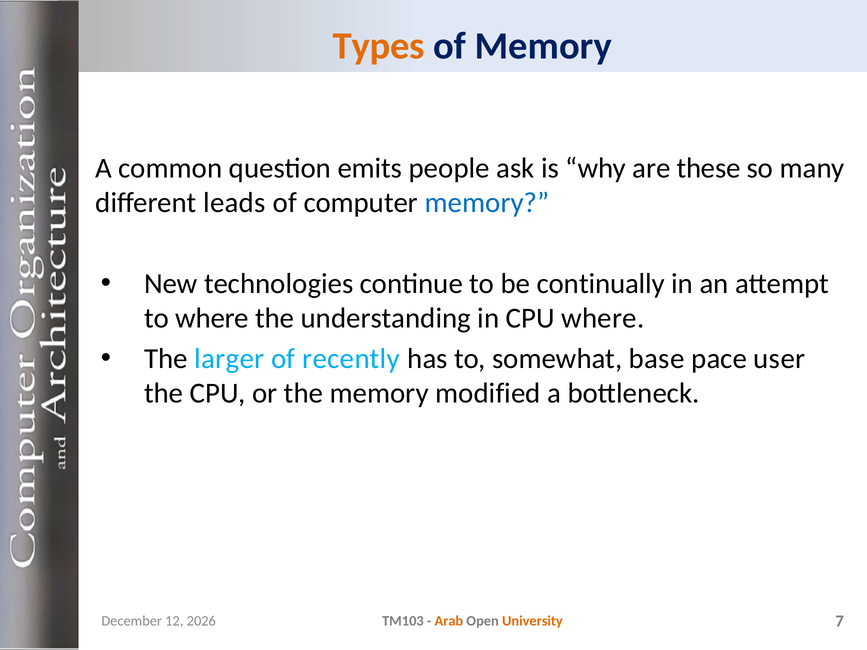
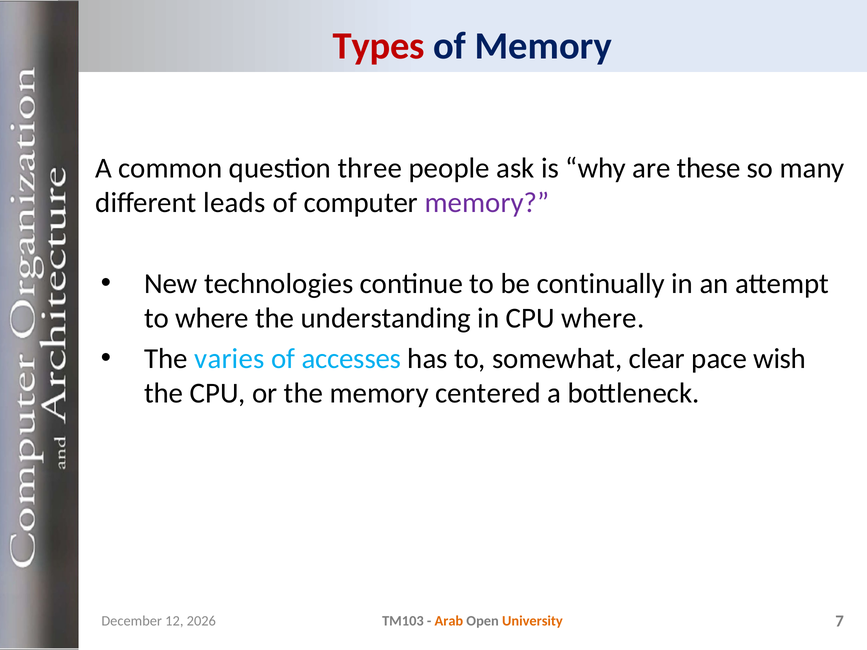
Types colour: orange -> red
emits: emits -> three
memory at (487, 203) colour: blue -> purple
larger: larger -> varies
recently: recently -> accesses
base: base -> clear
user: user -> wish
modified: modified -> centered
